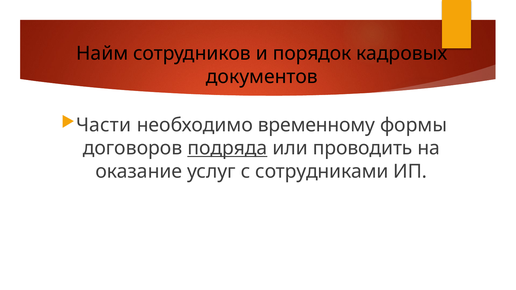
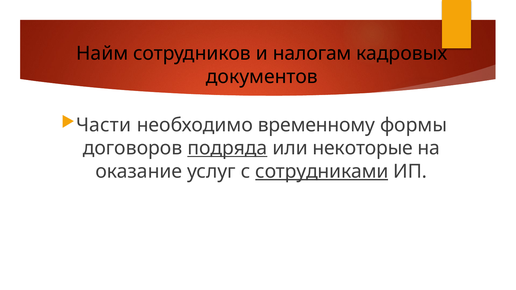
порядок: порядок -> налогам
проводить: проводить -> некоторые
сотрудниками underline: none -> present
